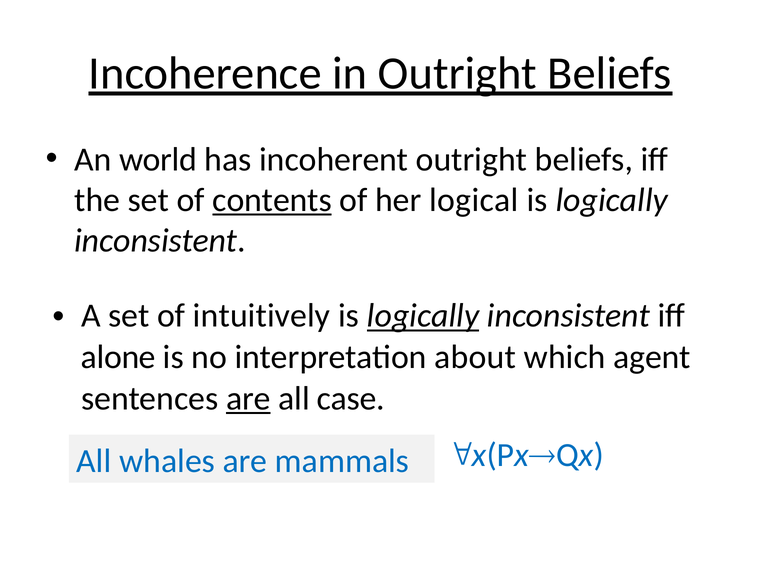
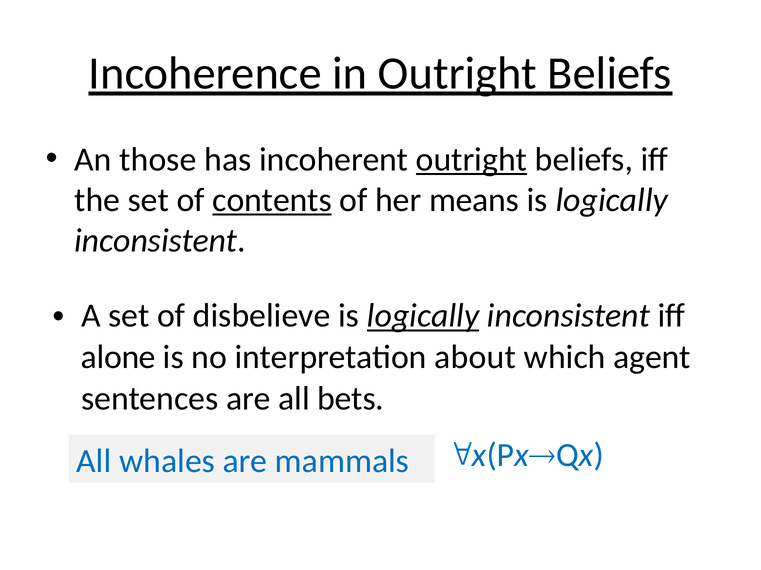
world: world -> those
outright at (471, 160) underline: none -> present
logical: logical -> means
intuitively: intuitively -> disbelieve
are at (248, 399) underline: present -> none
case: case -> bets
